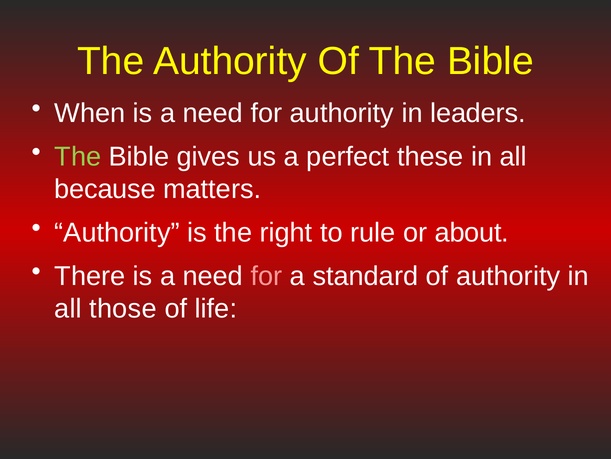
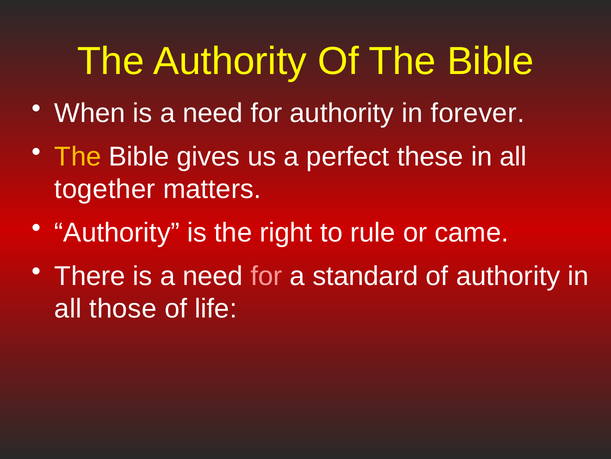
leaders: leaders -> forever
The at (78, 156) colour: light green -> yellow
because: because -> together
about: about -> came
